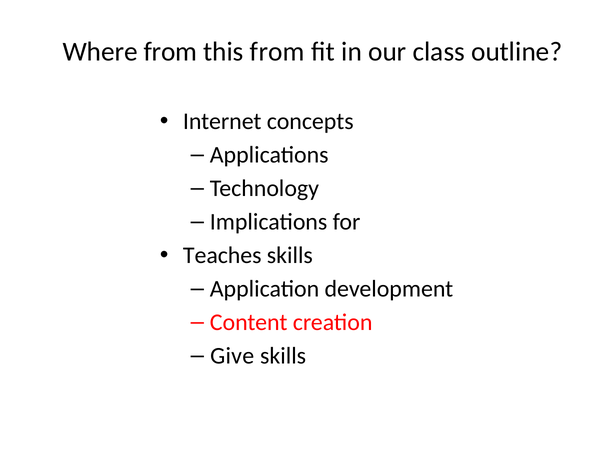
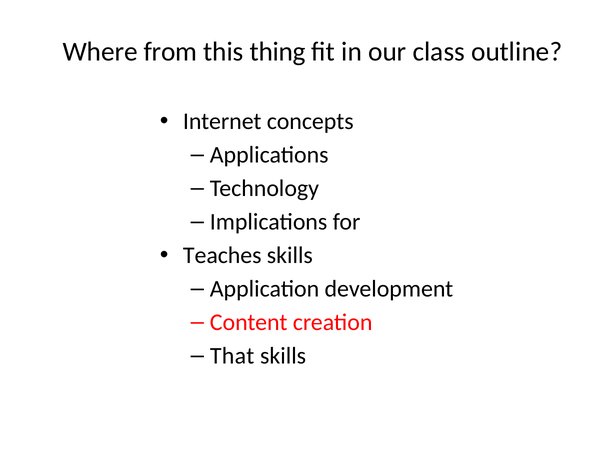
this from: from -> thing
Give: Give -> That
